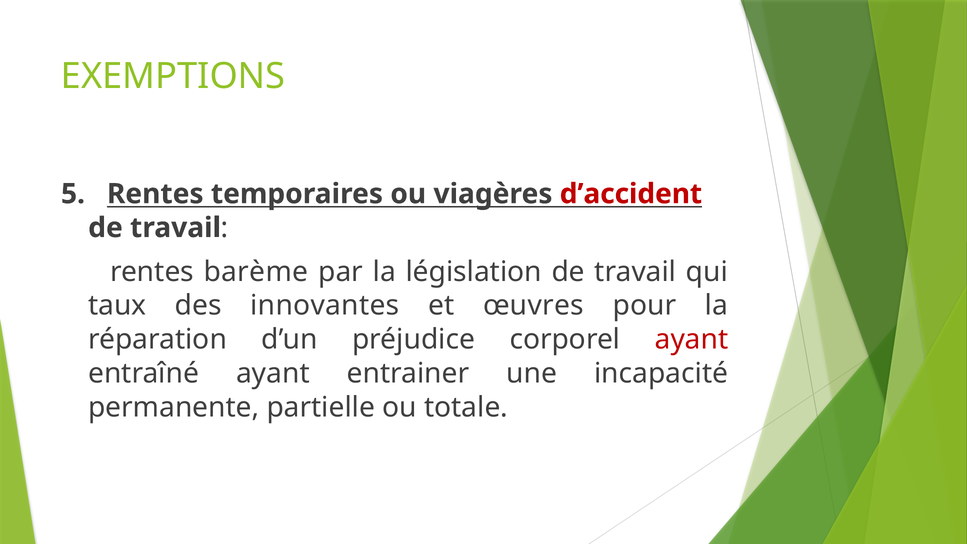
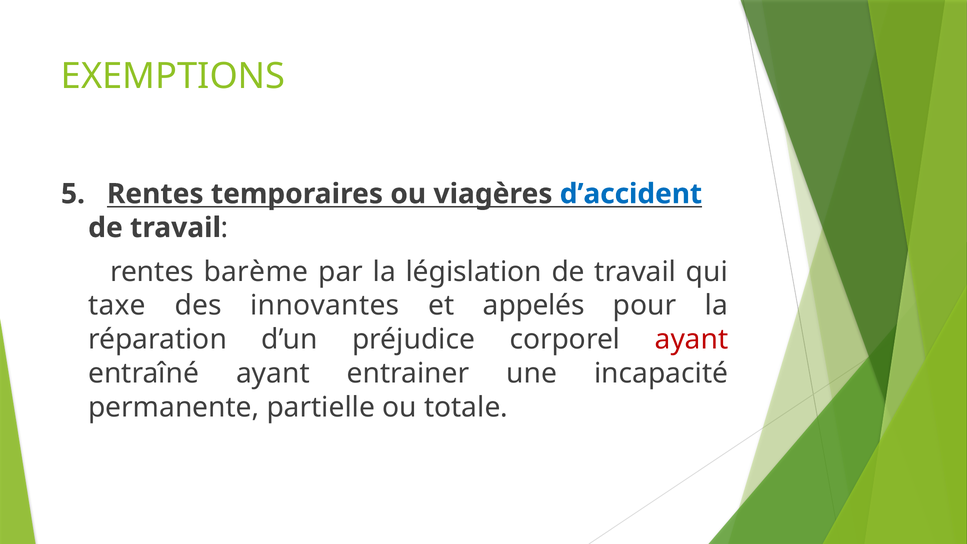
d’accident colour: red -> blue
taux: taux -> taxe
œuvres: œuvres -> appelés
